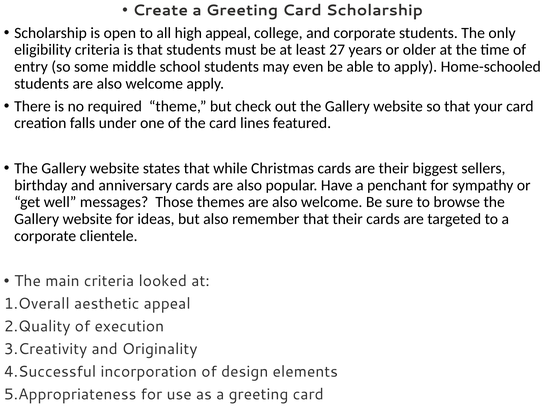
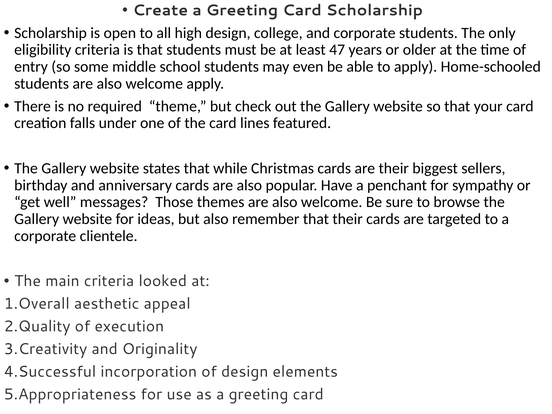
high appeal: appeal -> design
27: 27 -> 47
